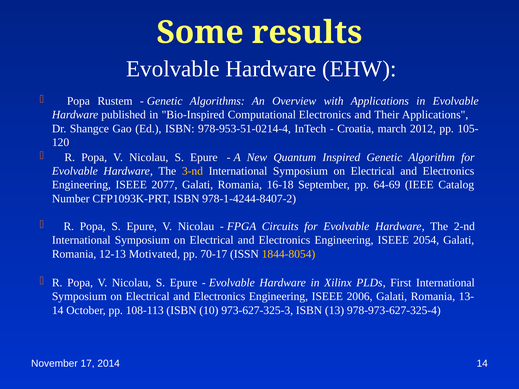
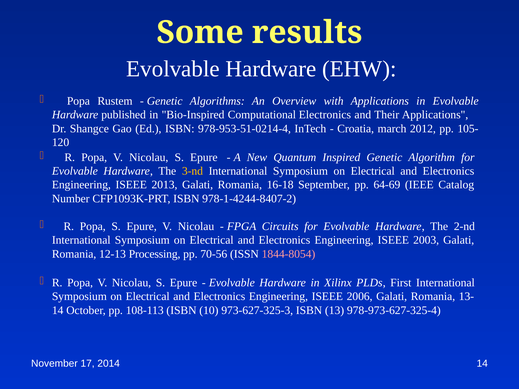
2077: 2077 -> 2013
2054: 2054 -> 2003
Motivated: Motivated -> Processing
70-17: 70-17 -> 70-56
1844-8054 colour: yellow -> pink
